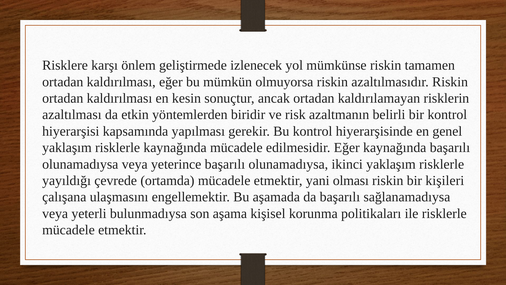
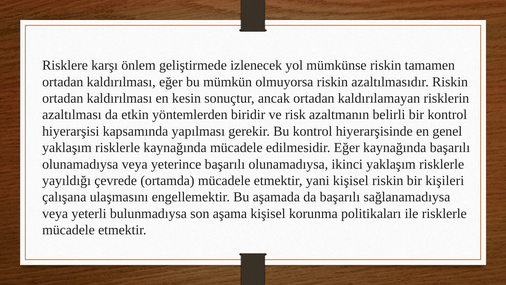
yani olması: olması -> kişisel
